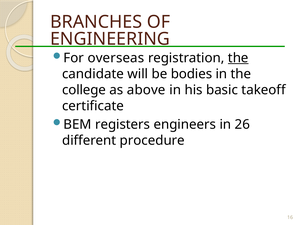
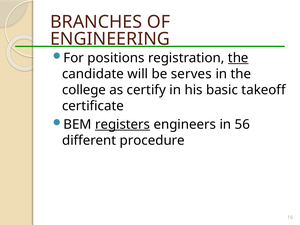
overseas: overseas -> positions
bodies: bodies -> serves
above: above -> certify
registers underline: none -> present
26: 26 -> 56
